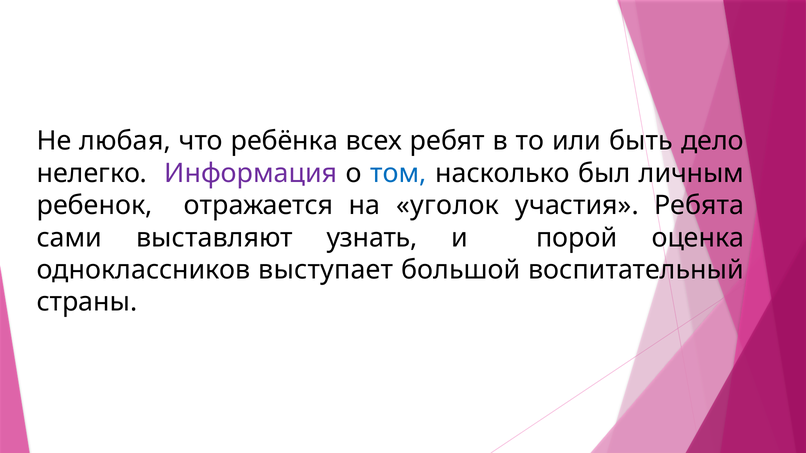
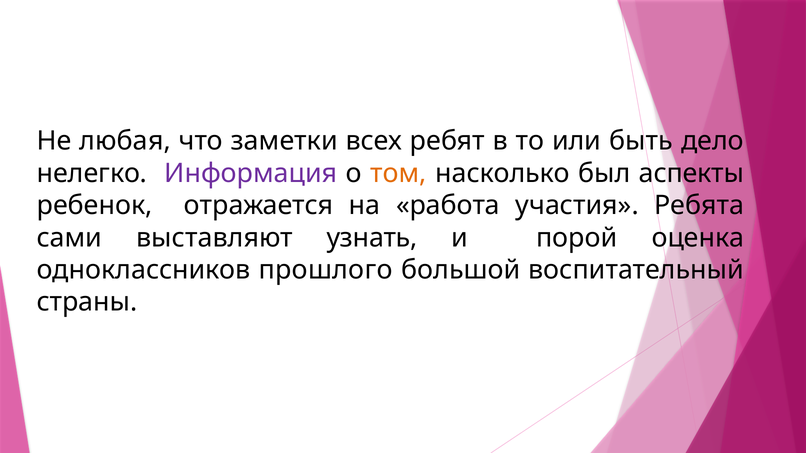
ребёнка: ребёнка -> заметки
том colour: blue -> orange
личным: личным -> аспекты
уголок: уголок -> работа
выступает: выступает -> прошлого
